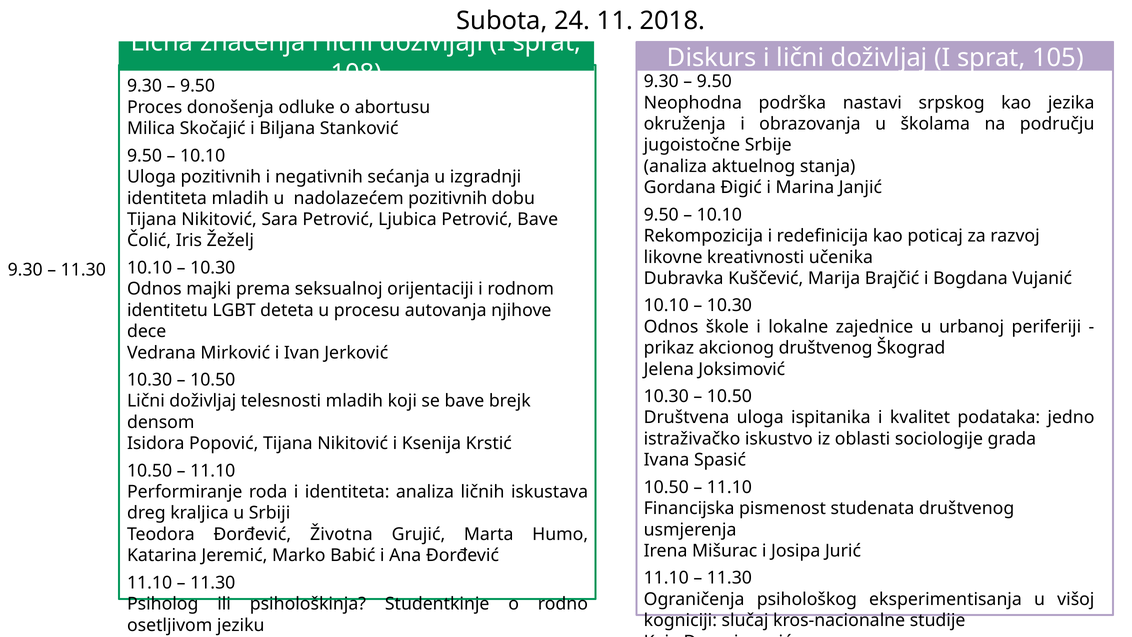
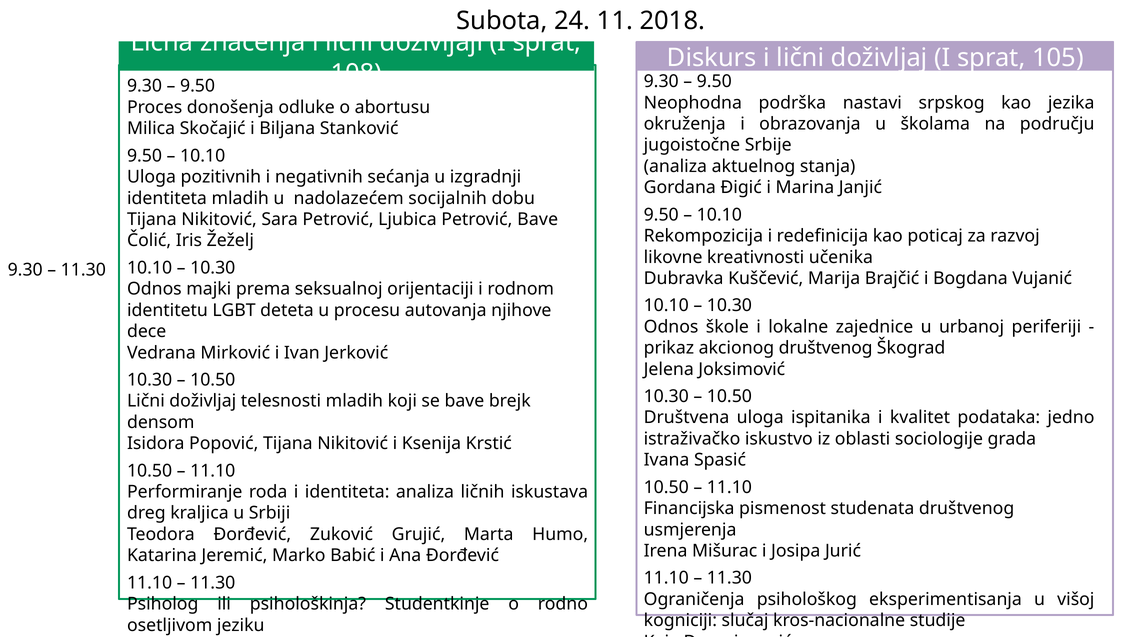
nadolazećem pozitivnih: pozitivnih -> socijalnih
Životna: Životna -> Zuković
